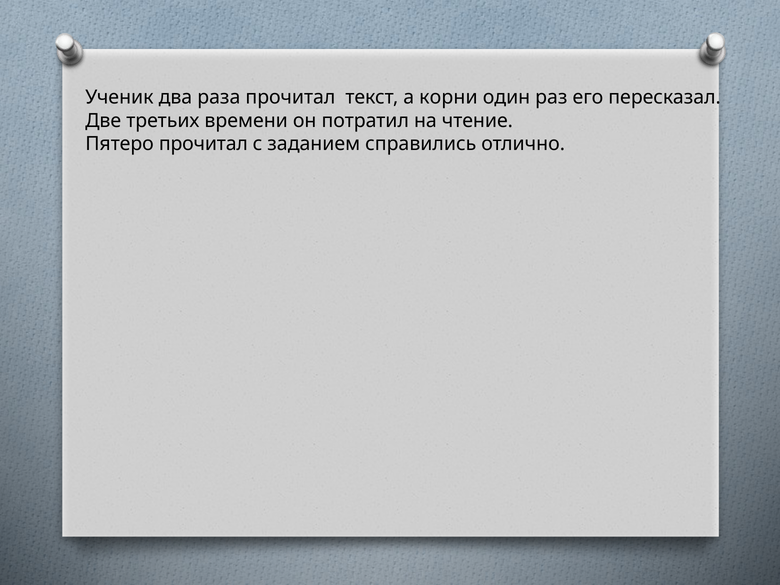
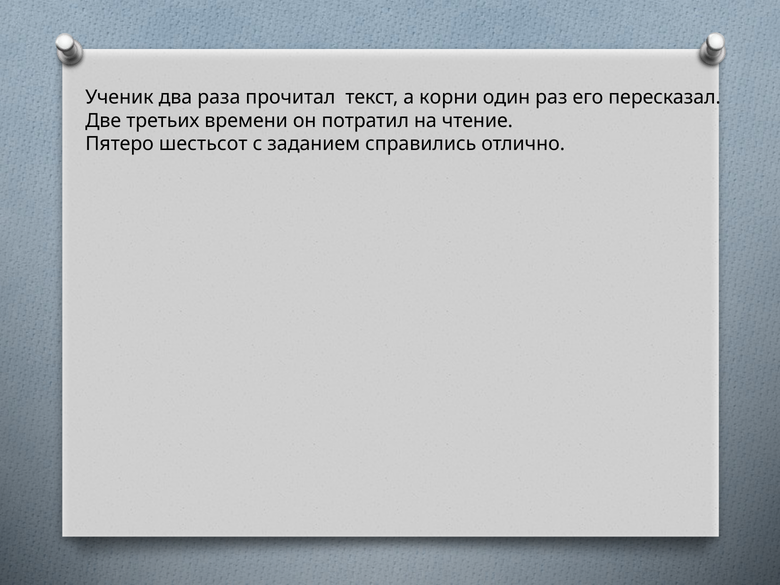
Пятеро прочитал: прочитал -> шестьсот
